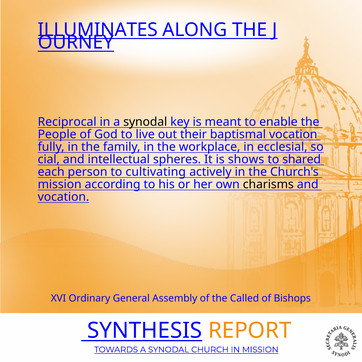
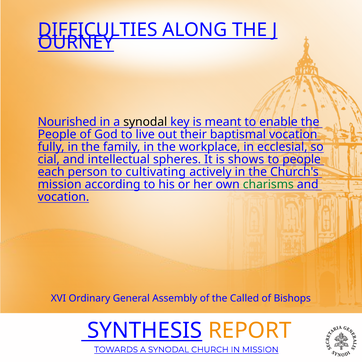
ILLUMINATES: ILLUMINATES -> DIFFICULTIES
Reciprocal: Reciprocal -> Nourished
to shared: shared -> people
charisms colour: black -> green
